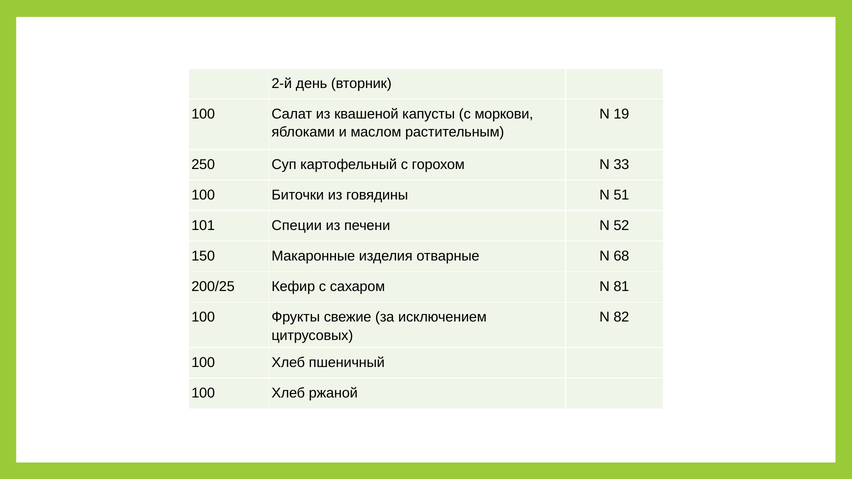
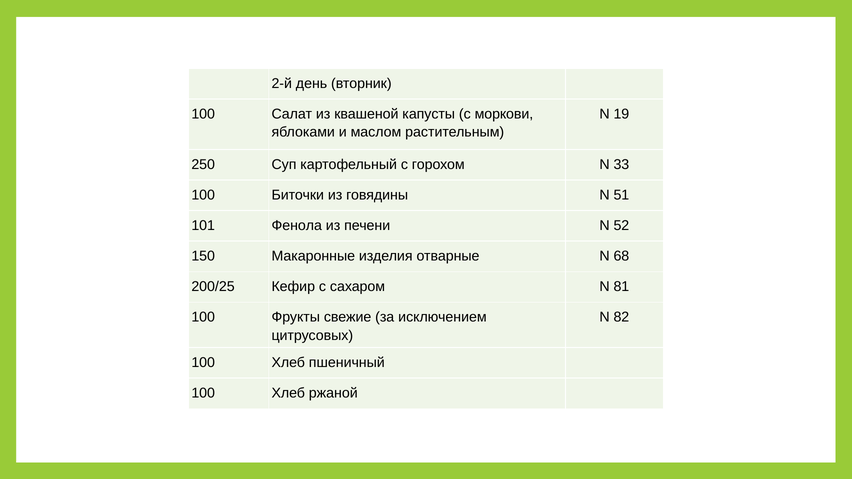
Специи: Специи -> Фенола
